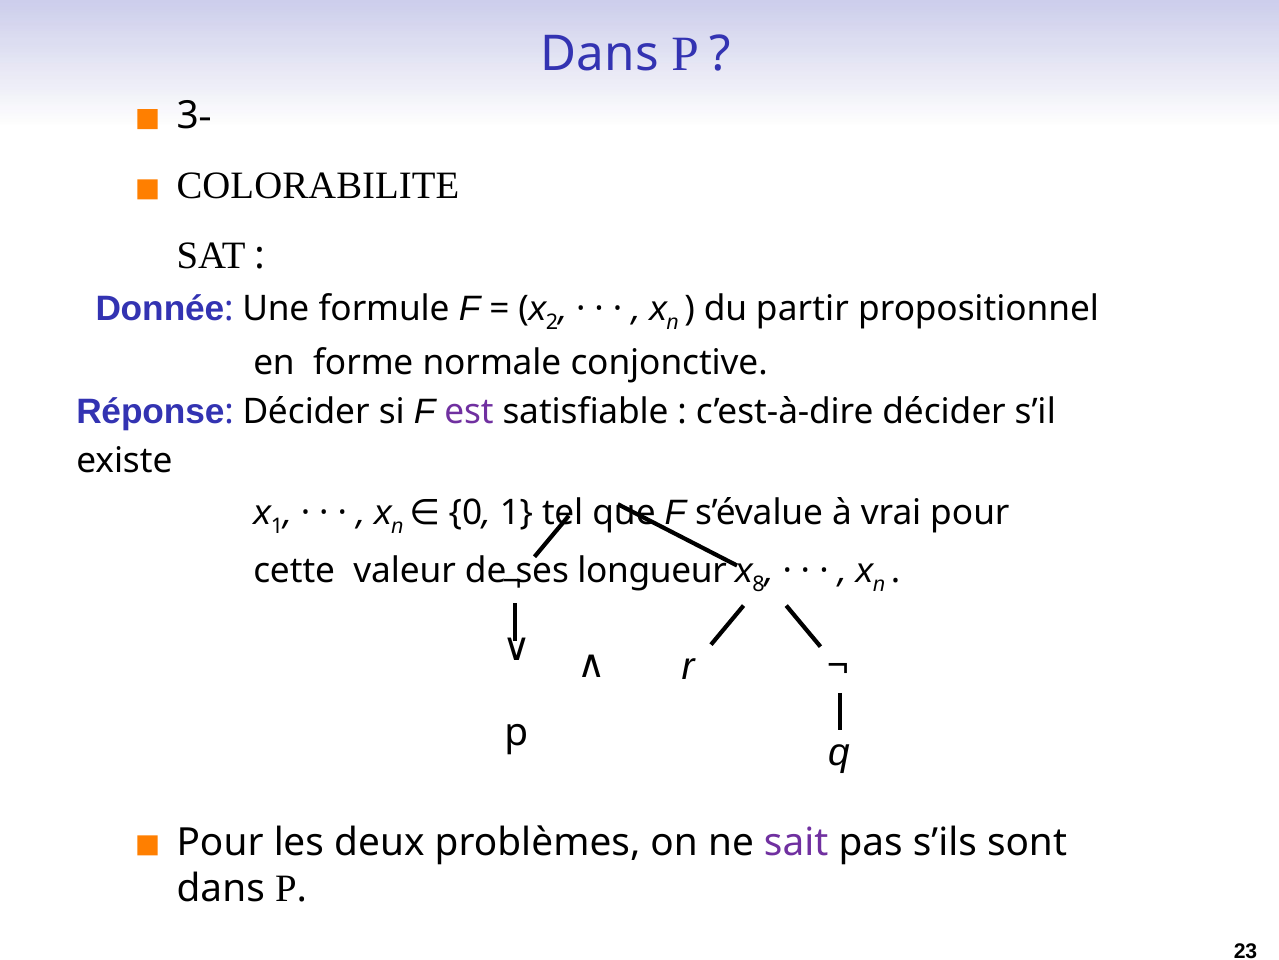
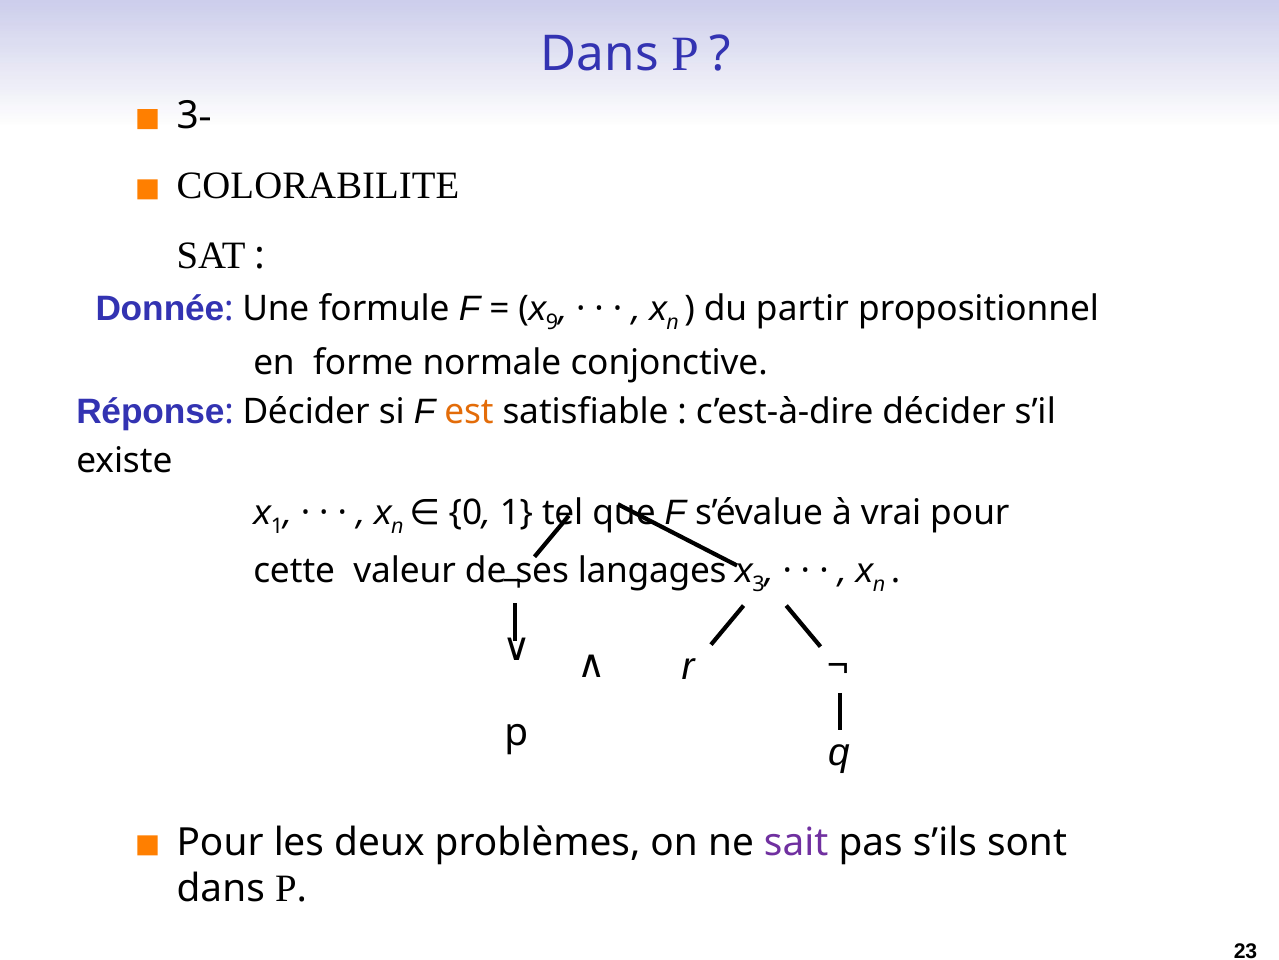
2: 2 -> 9
est colour: purple -> orange
longueur: longueur -> langages
8: 8 -> 3
